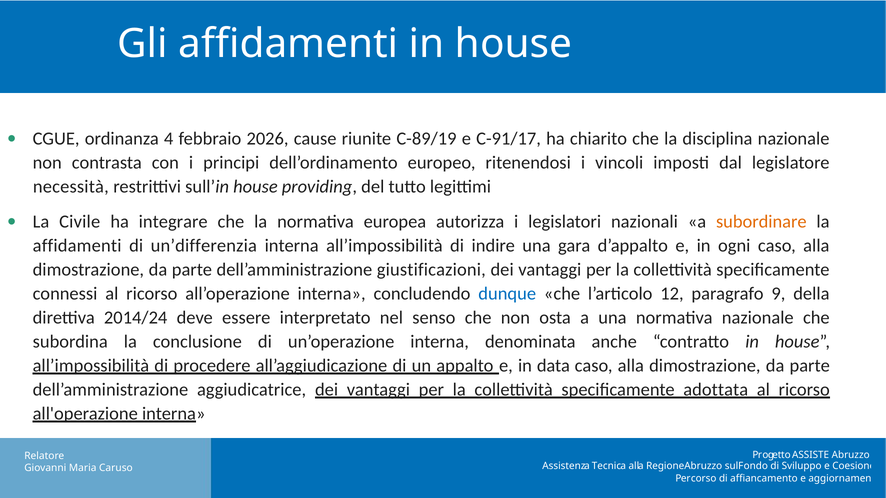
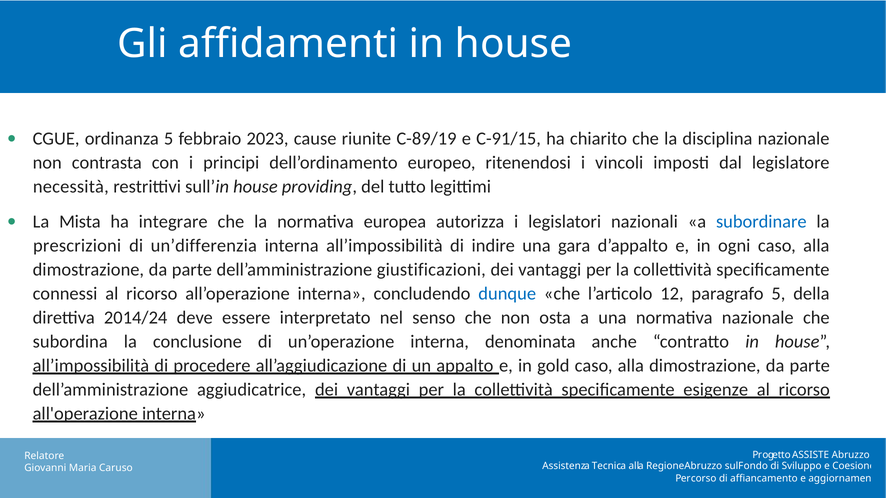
ordinanza 4: 4 -> 5
2026: 2026 -> 2023
C-91/17: C-91/17 -> C-91/15
Civile: Civile -> Mista
subordinare colour: orange -> blue
affidamenti at (77, 246): affidamenti -> prescrizioni
paragrafo 9: 9 -> 5
data: data -> gold
adottata: adottata -> esigenze
